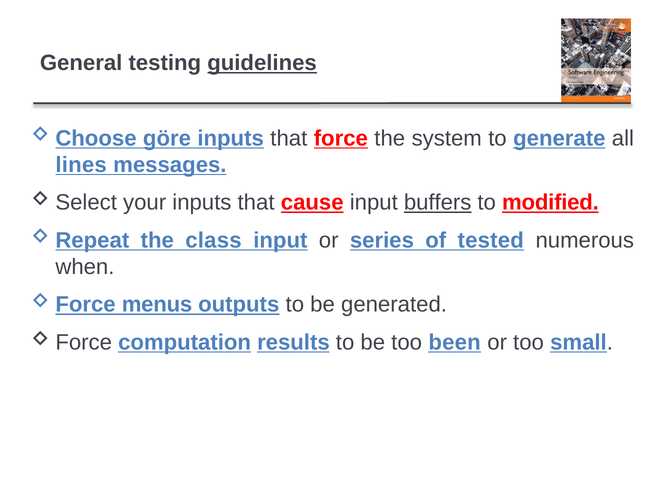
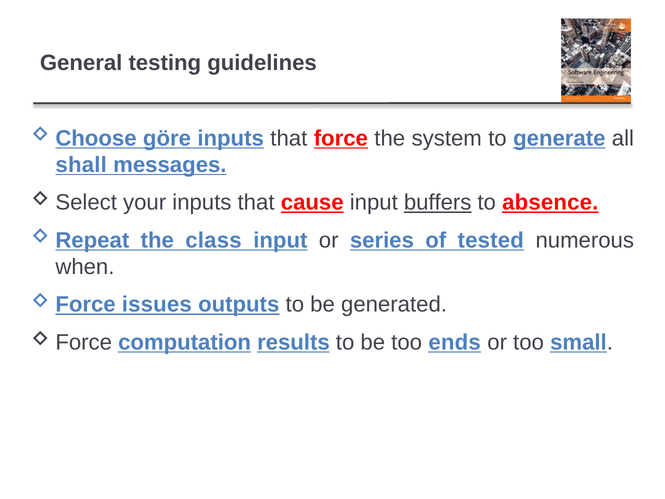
guidelines underline: present -> none
lines: lines -> shall
modified: modified -> absence
menus: menus -> issues
been: been -> ends
